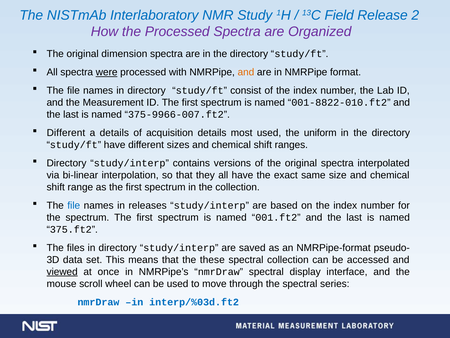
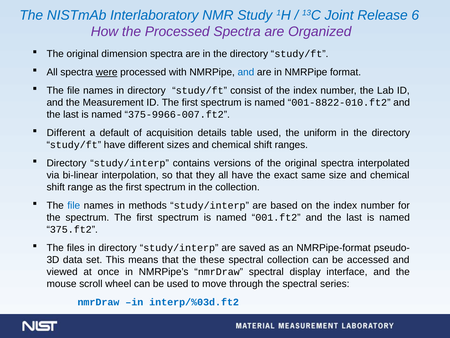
Field: Field -> Joint
2: 2 -> 6
and at (246, 72) colour: orange -> blue
a details: details -> default
most: most -> table
releases: releases -> methods
viewed underline: present -> none
